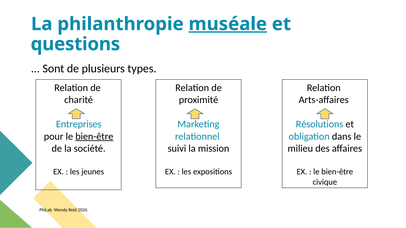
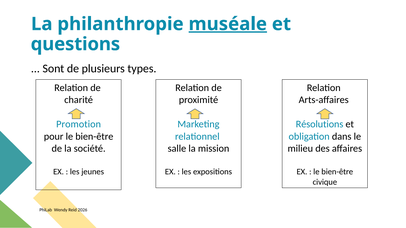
Entreprises: Entreprises -> Promotion
bien-être at (94, 137) underline: present -> none
suivi: suivi -> salle
